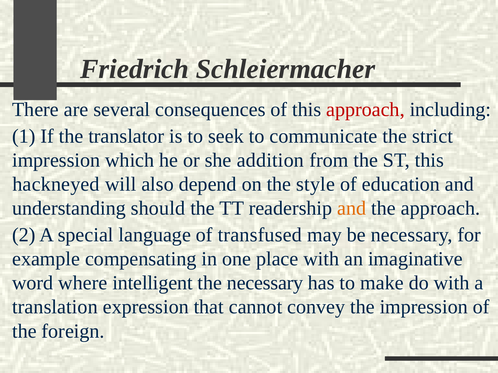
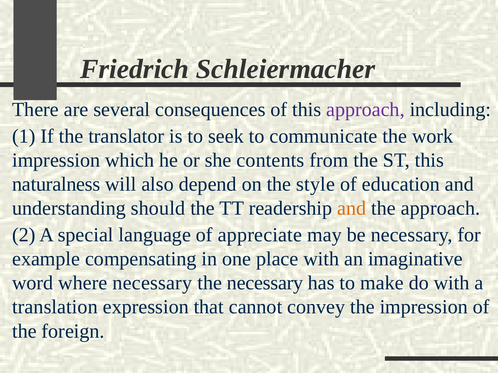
approach at (365, 110) colour: red -> purple
strict: strict -> work
addition: addition -> contents
hackneyed: hackneyed -> naturalness
transfused: transfused -> appreciate
where intelligent: intelligent -> necessary
